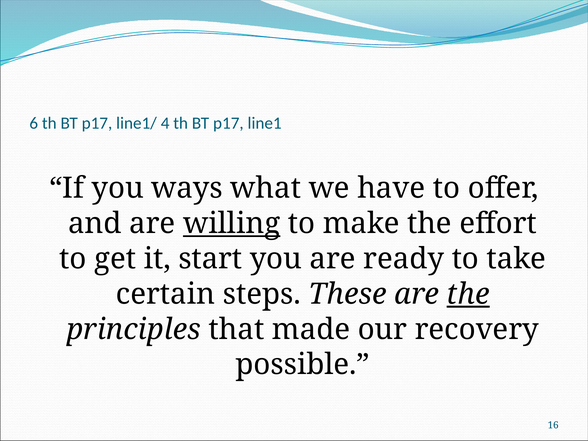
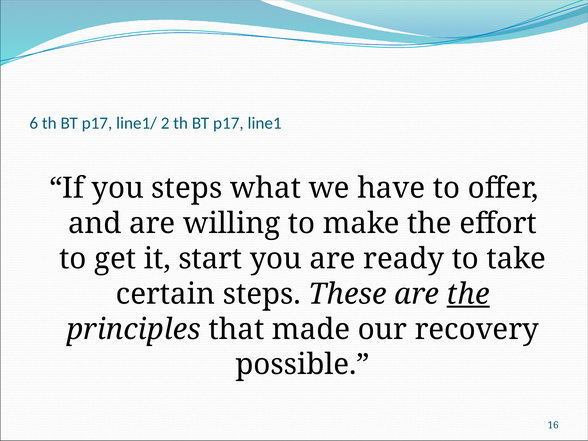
4: 4 -> 2
you ways: ways -> steps
willing underline: present -> none
